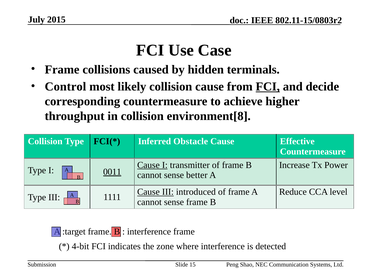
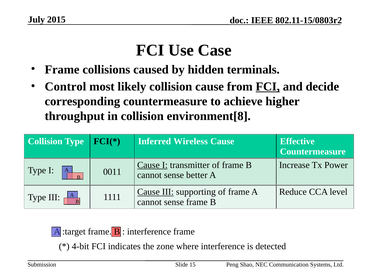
Obstacle: Obstacle -> Wireless
0011 underline: present -> none
introduced: introduced -> supporting
